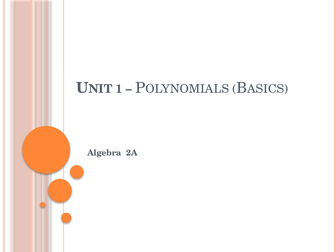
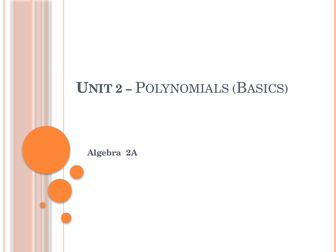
1: 1 -> 2
